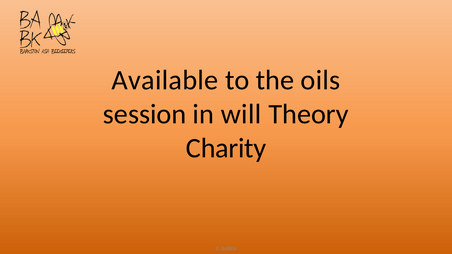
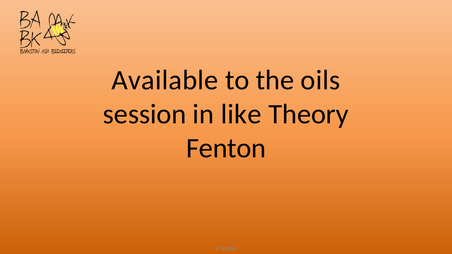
will: will -> like
Charity: Charity -> Fenton
